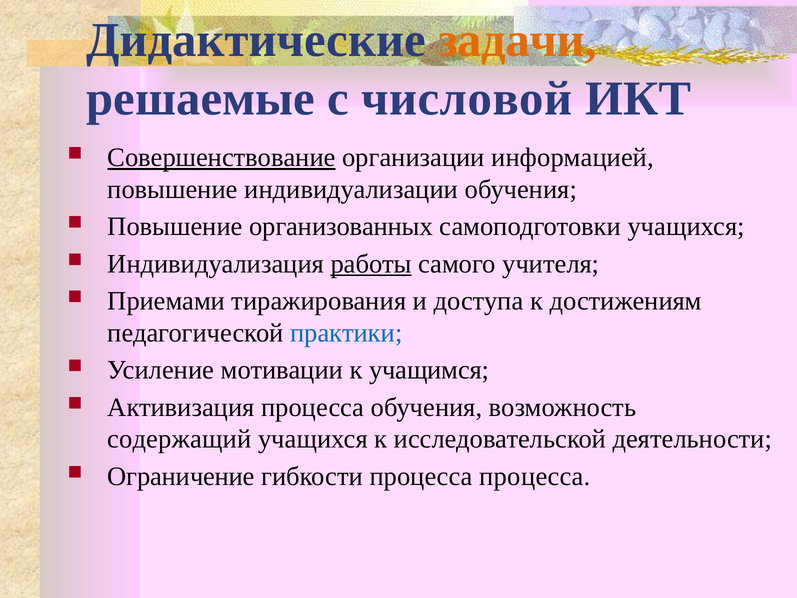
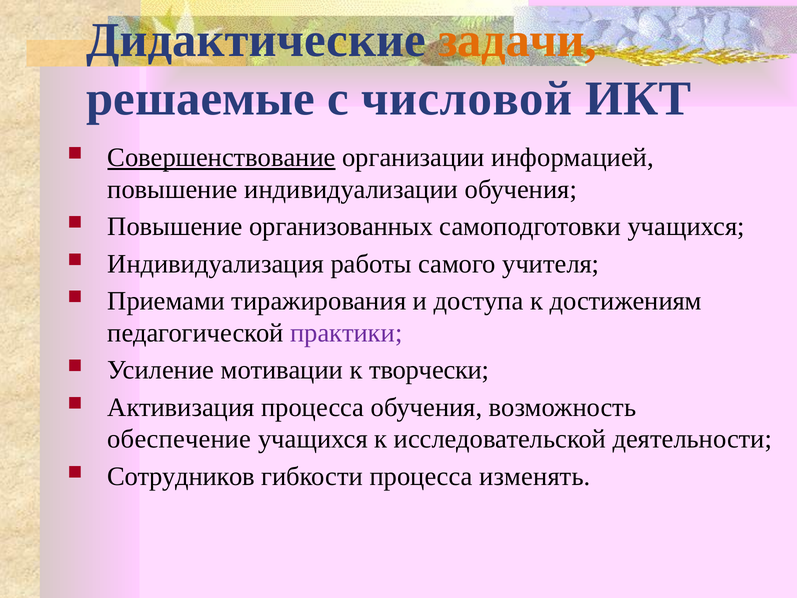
работы underline: present -> none
практики colour: blue -> purple
учащимся: учащимся -> творчески
содержащий: содержащий -> обеспечение
Ограничение: Ограничение -> Сотрудников
процесса процесса: процесса -> изменять
